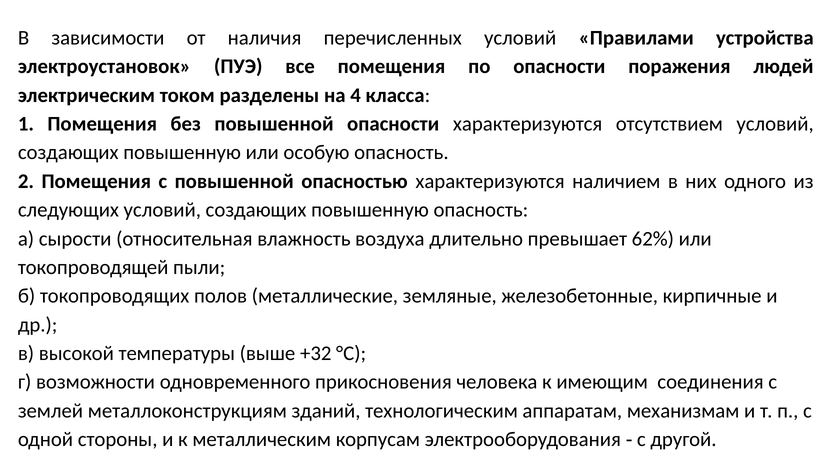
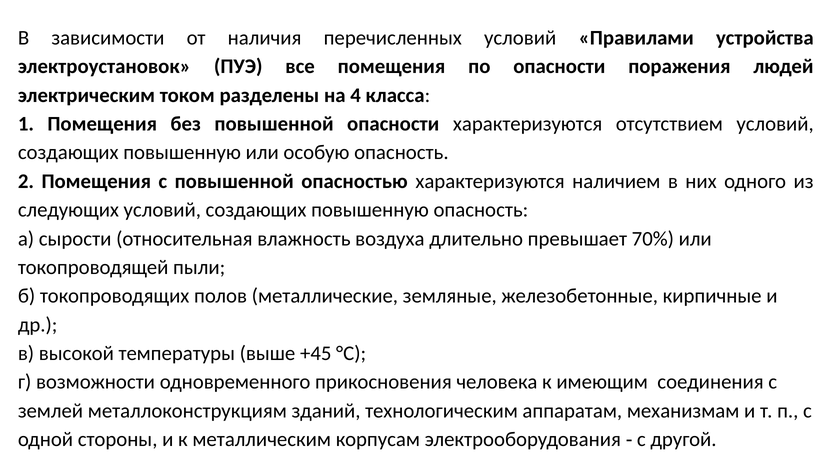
62%: 62% -> 70%
+32: +32 -> +45
